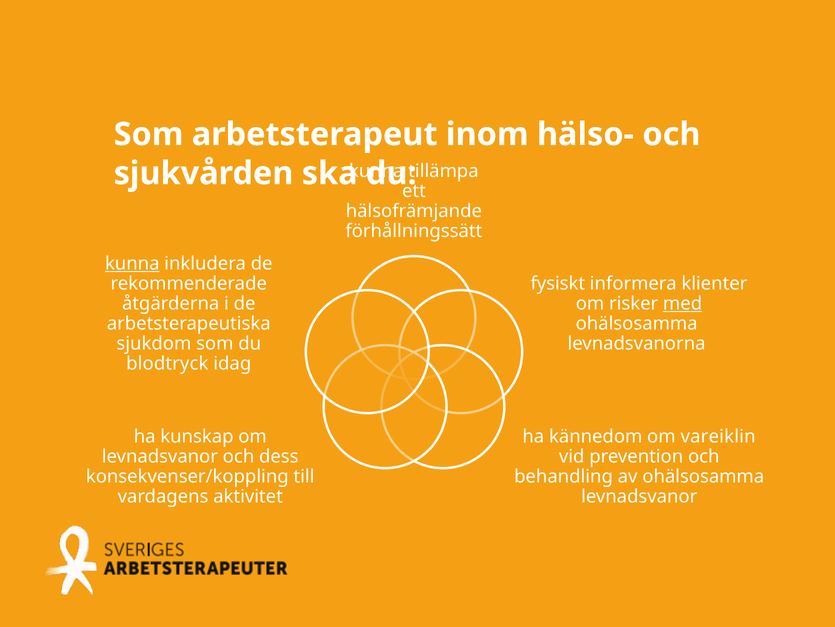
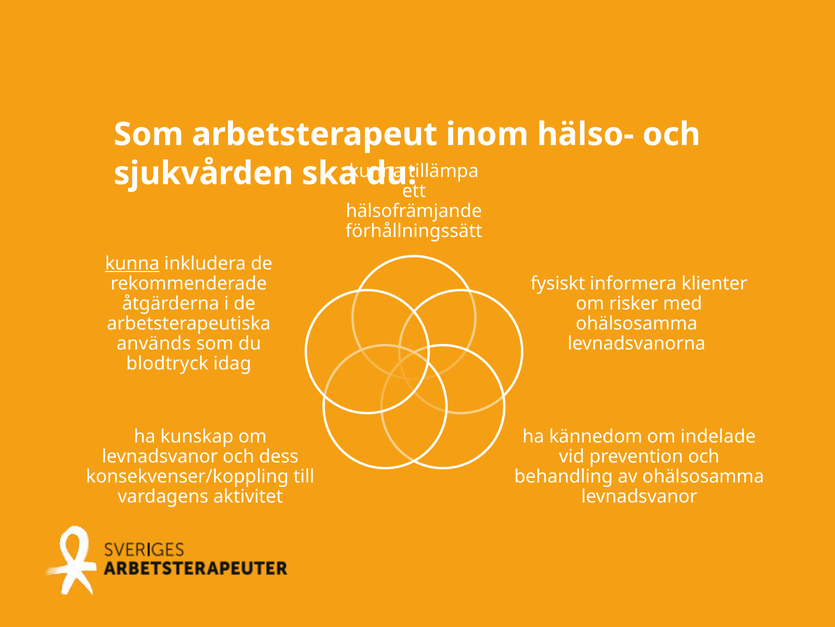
med underline: present -> none
sjukdom: sjukdom -> används
vareiklin: vareiklin -> indelade
